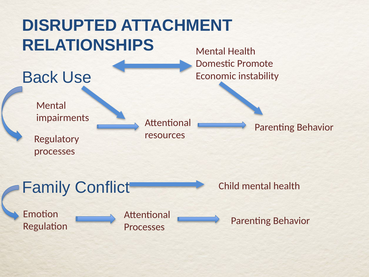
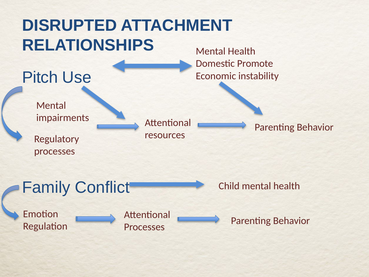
Back: Back -> Pitch
